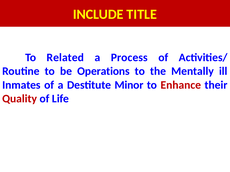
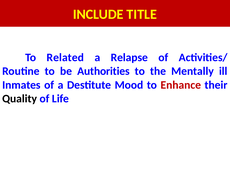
Process: Process -> Relapse
Operations: Operations -> Authorities
Minor: Minor -> Mood
Quality colour: red -> black
